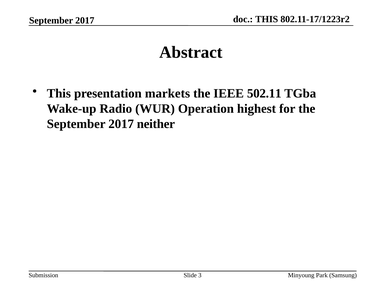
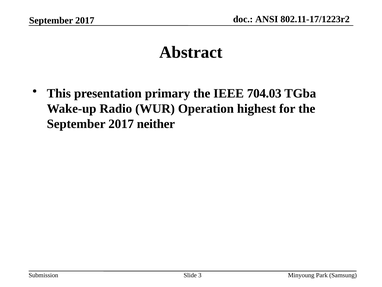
THIS at (267, 19): THIS -> ANSI
markets: markets -> primary
502.11: 502.11 -> 704.03
